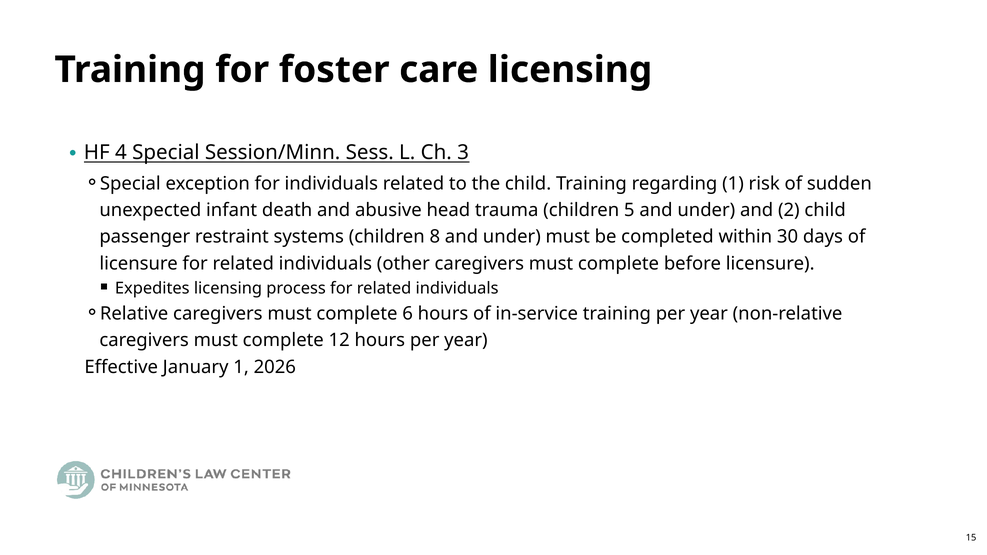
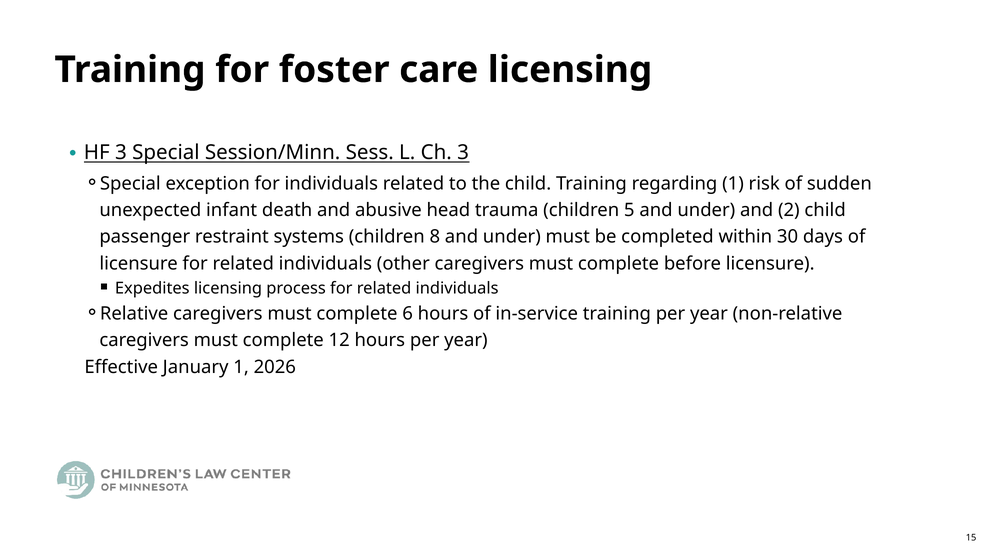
HF 4: 4 -> 3
